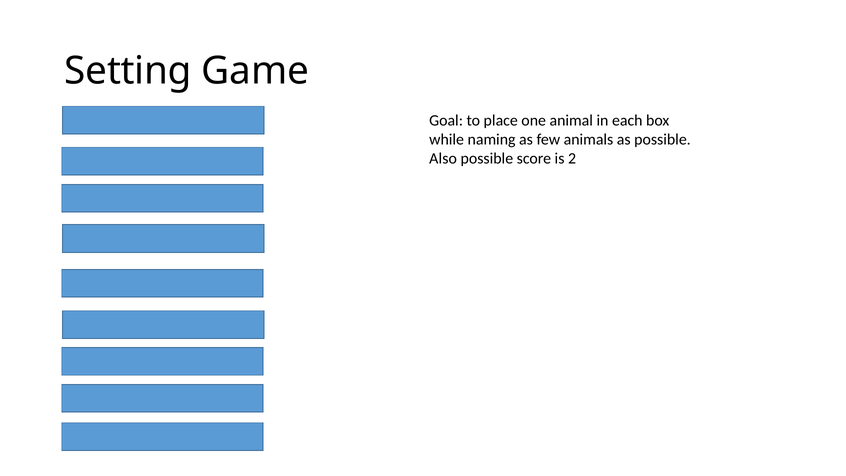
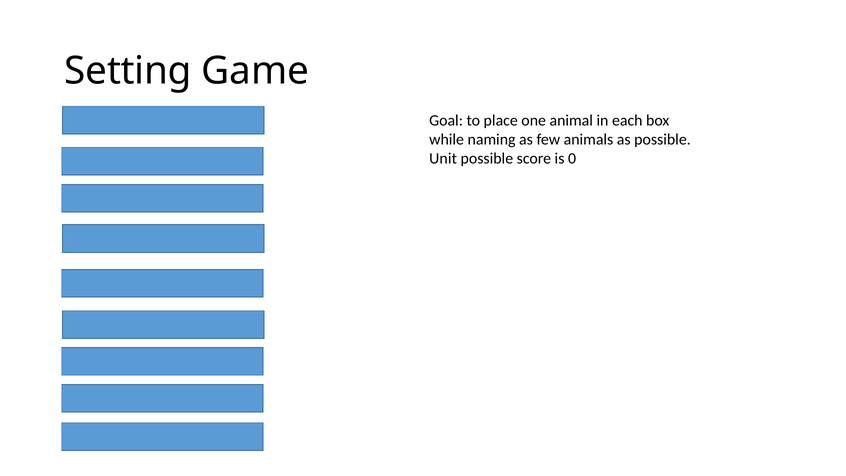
Also: Also -> Unit
2: 2 -> 0
